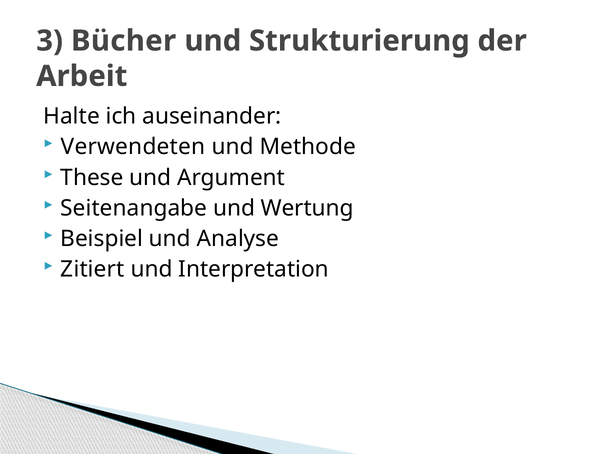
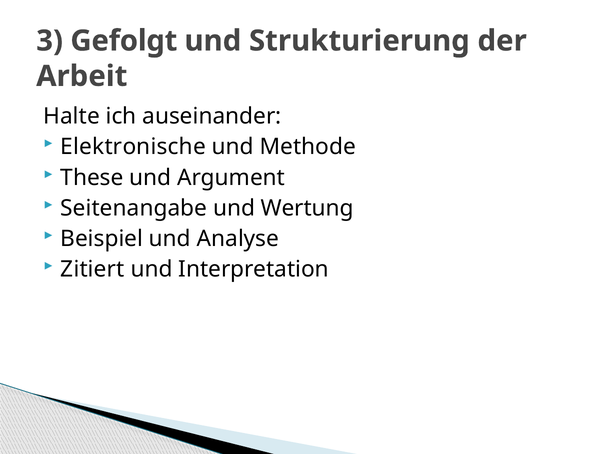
Bücher: Bücher -> Gefolgt
Verwendeten: Verwendeten -> Elektronische
